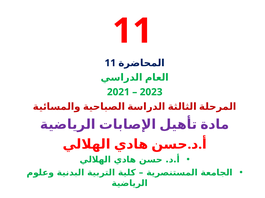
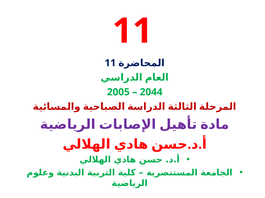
2021: 2021 -> 2005
2023: 2023 -> 2044
